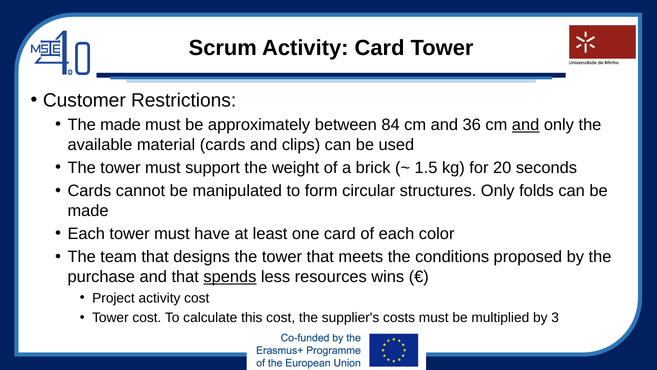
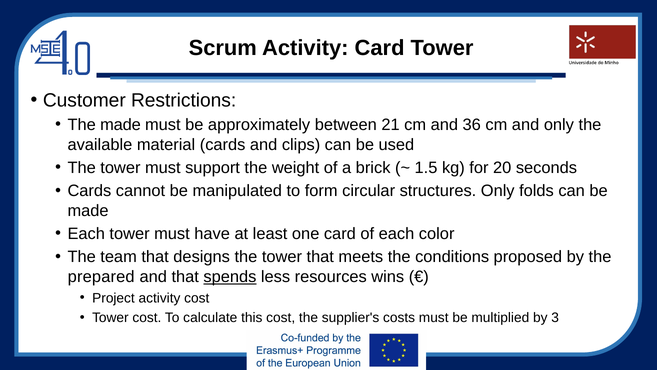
84: 84 -> 21
and at (526, 125) underline: present -> none
purchase: purchase -> prepared
